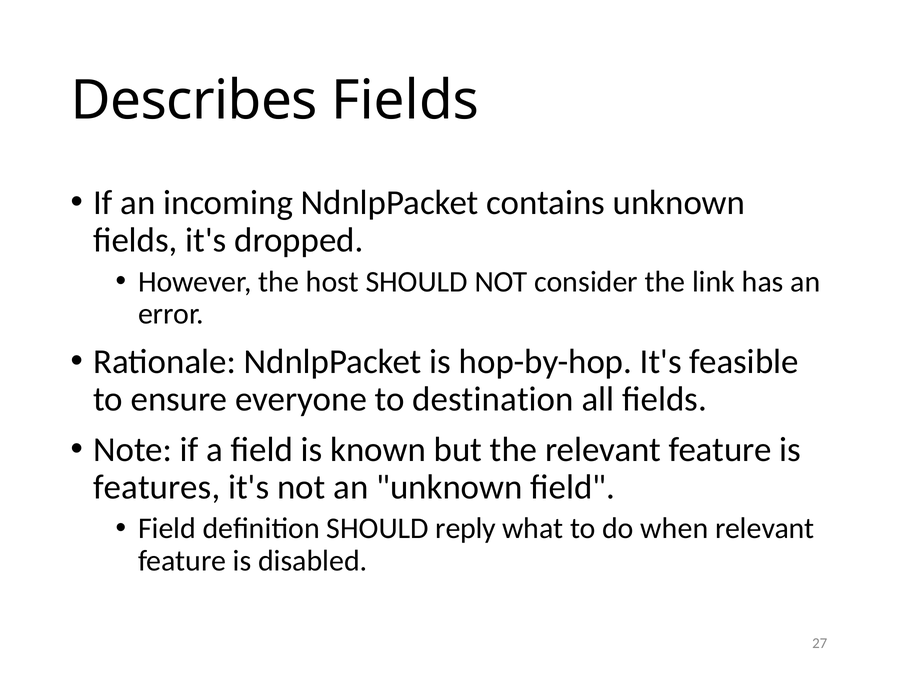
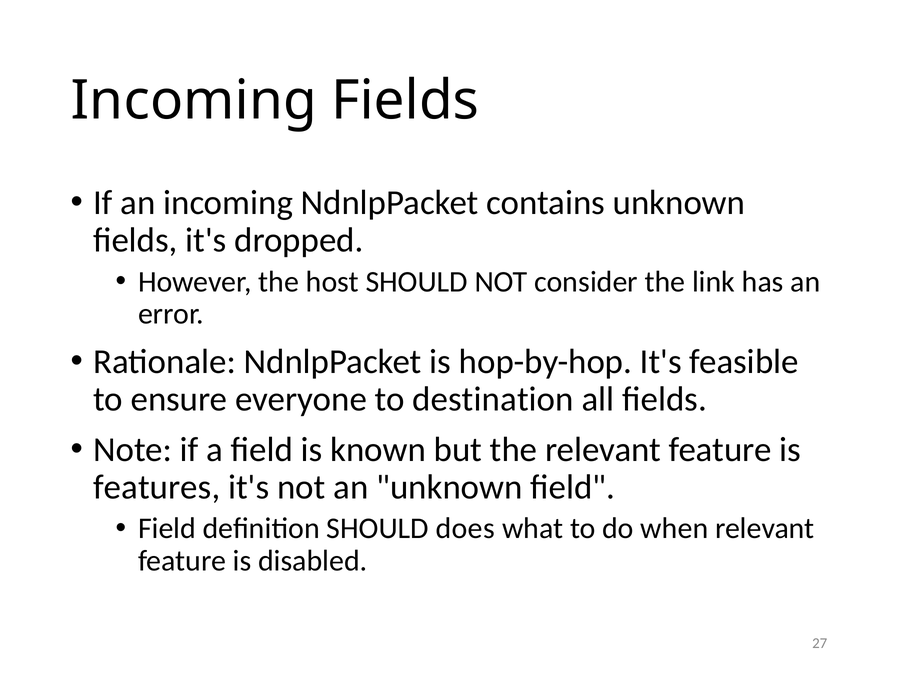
Describes at (194, 101): Describes -> Incoming
reply: reply -> does
